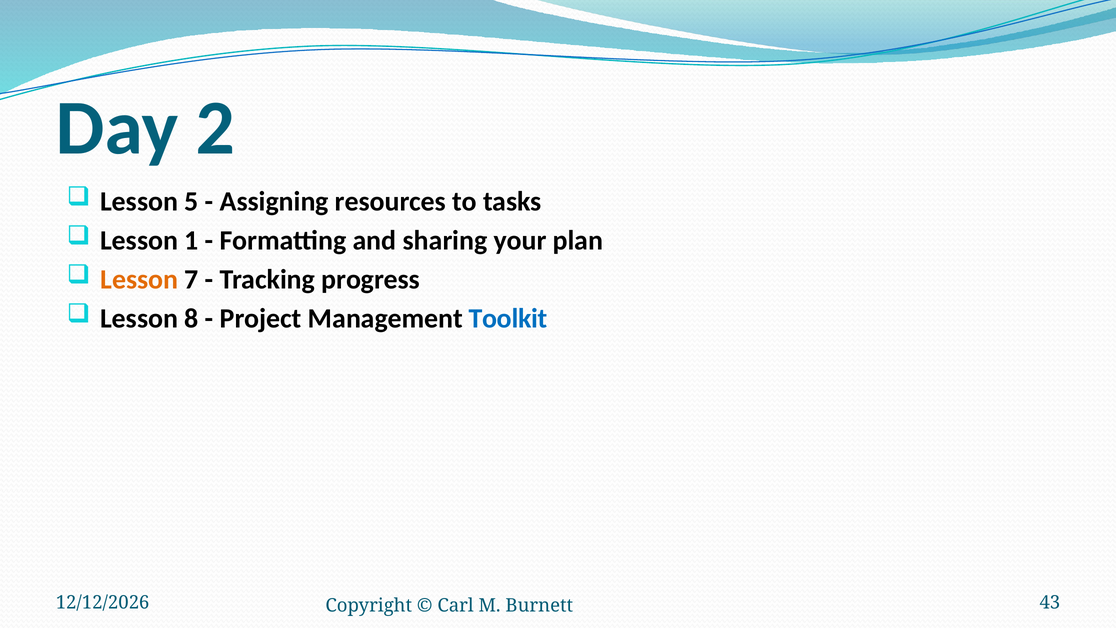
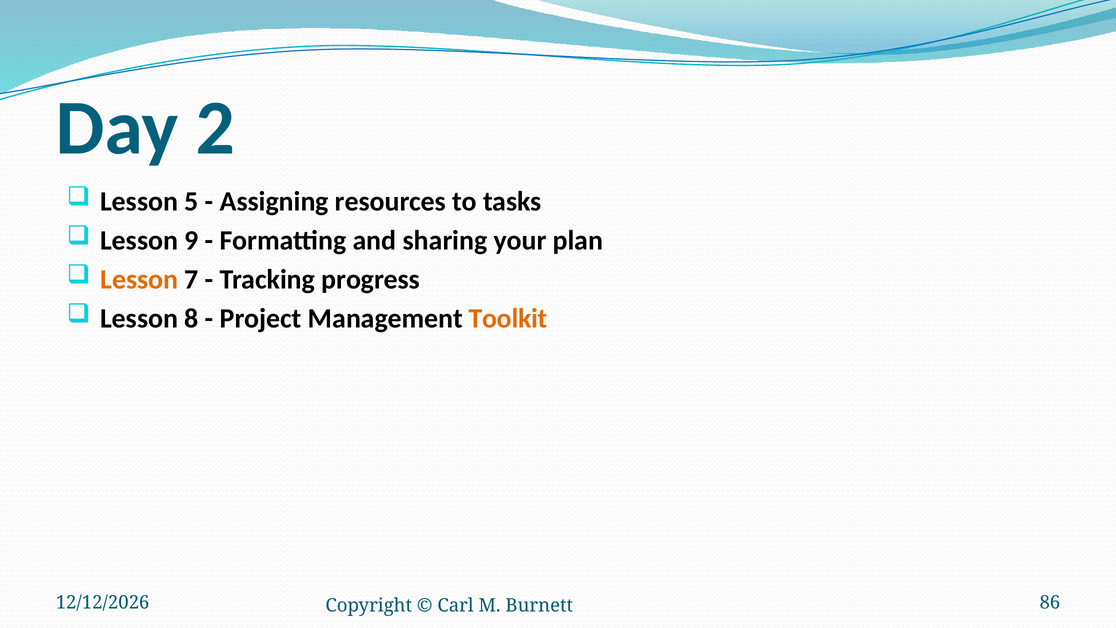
1: 1 -> 9
Toolkit colour: blue -> orange
43: 43 -> 86
